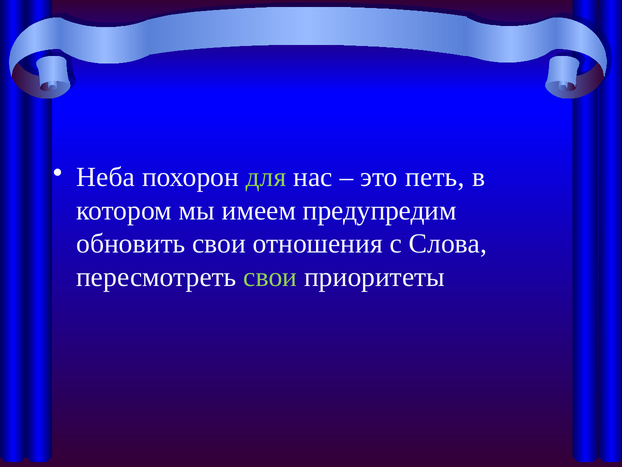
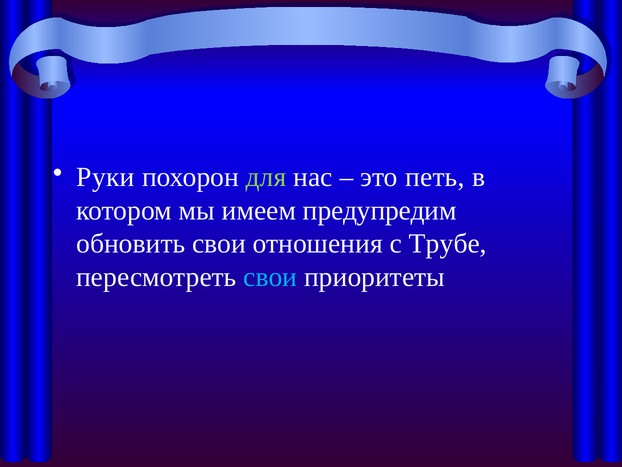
Неба: Неба -> Руки
Слова: Слова -> Трубе
свои at (270, 277) colour: light green -> light blue
